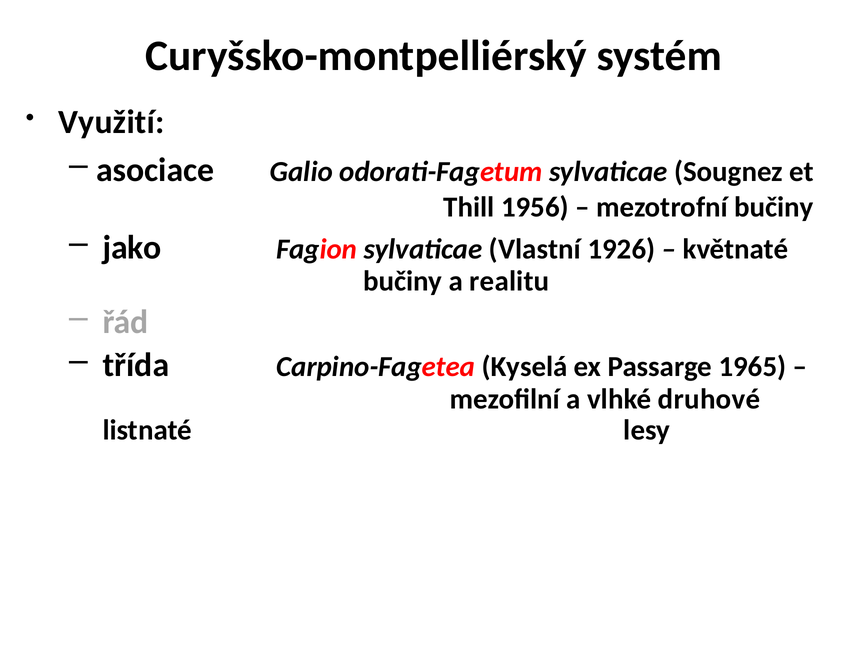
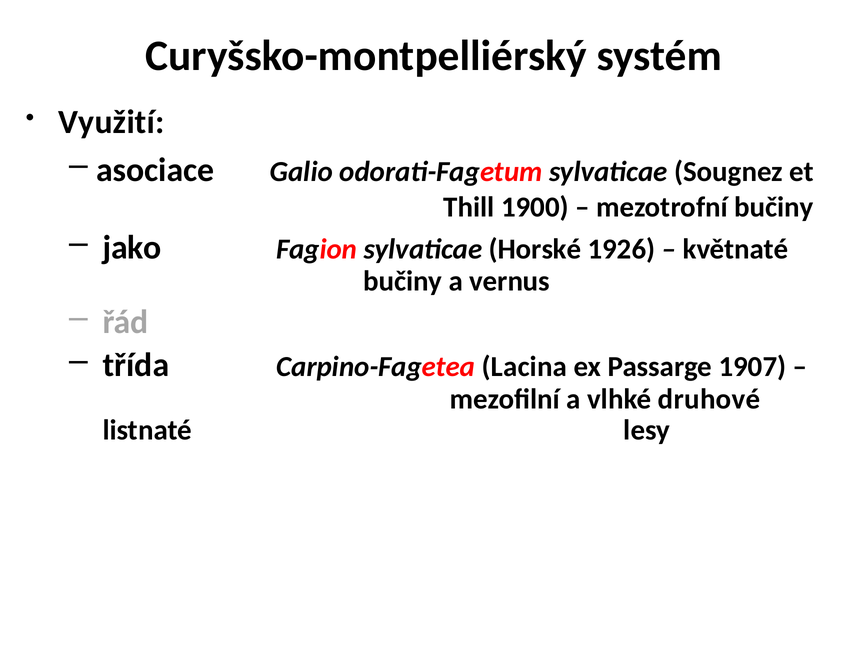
1956: 1956 -> 1900
Vlastní: Vlastní -> Horské
realitu: realitu -> vernus
Kyselá: Kyselá -> Lacina
1965: 1965 -> 1907
